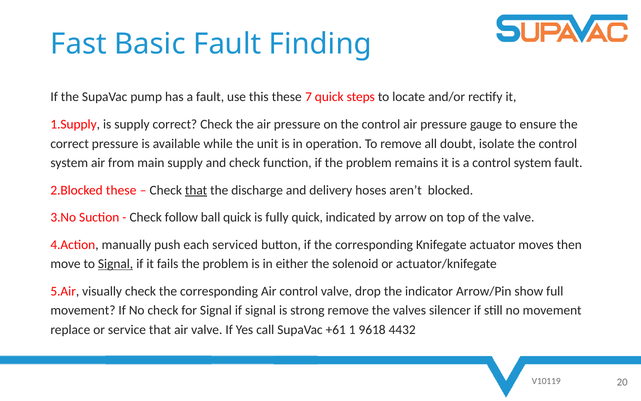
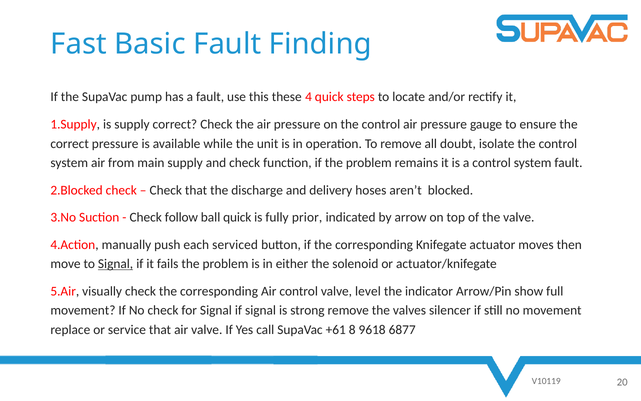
7: 7 -> 4
these at (121, 190): these -> check
that at (196, 190) underline: present -> none
fully quick: quick -> prior
drop: drop -> level
1: 1 -> 8
4432: 4432 -> 6877
